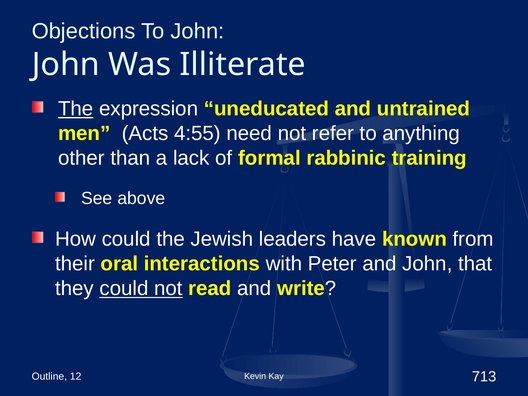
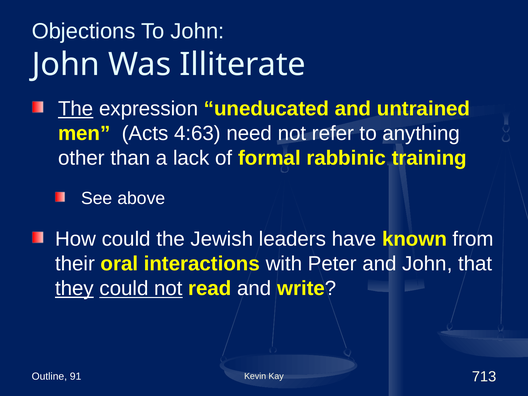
4:55: 4:55 -> 4:63
they underline: none -> present
12: 12 -> 91
